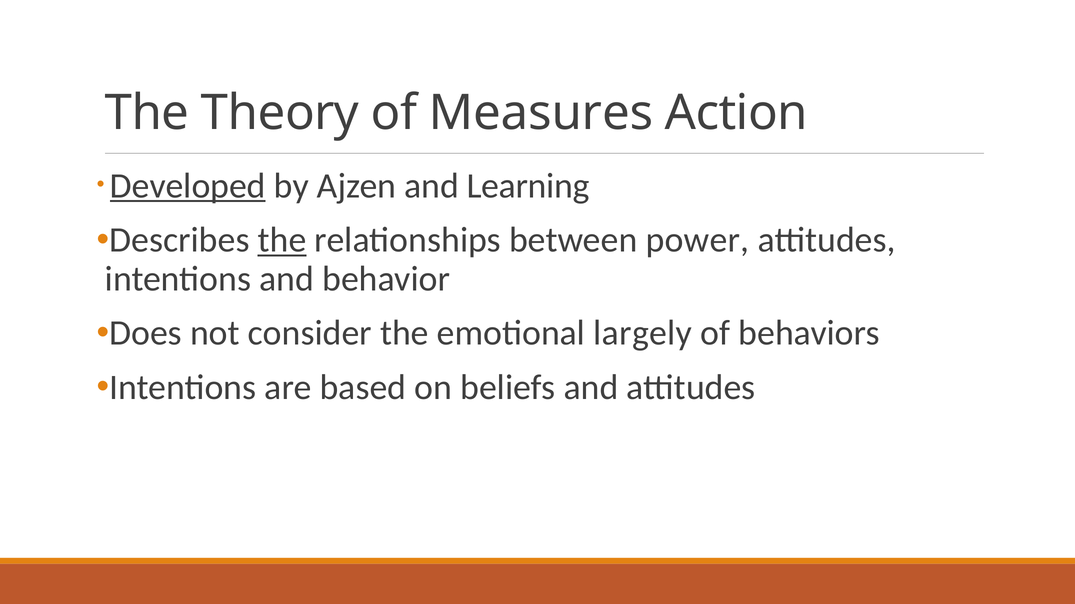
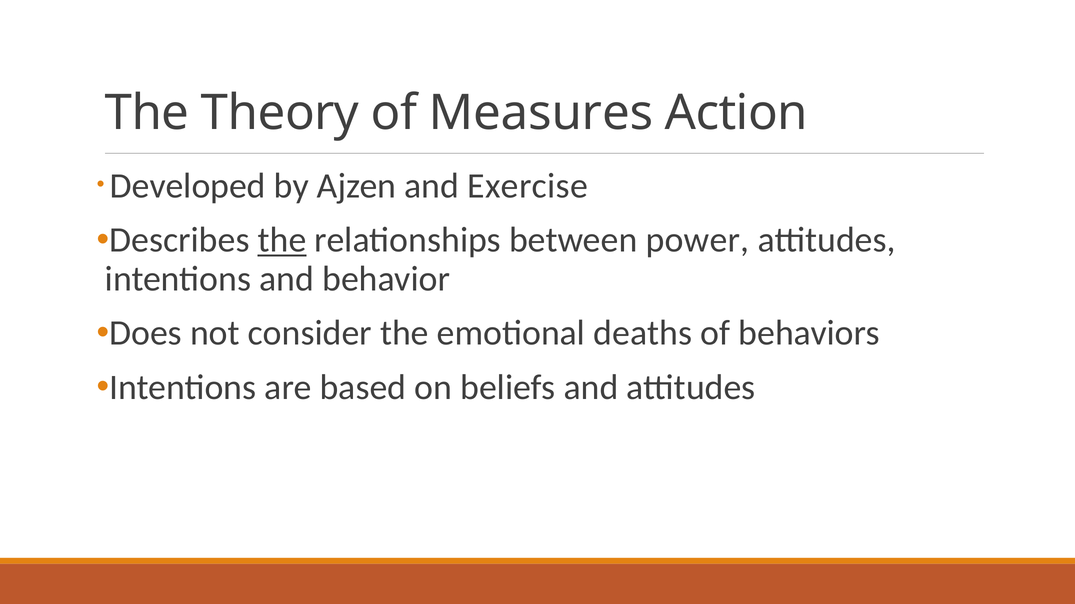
Developed underline: present -> none
Learning: Learning -> Exercise
largely: largely -> deaths
